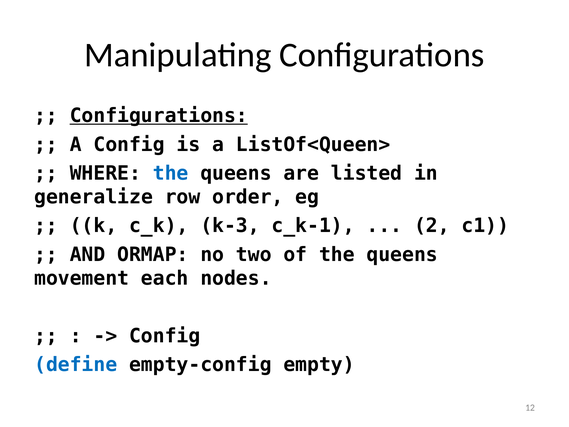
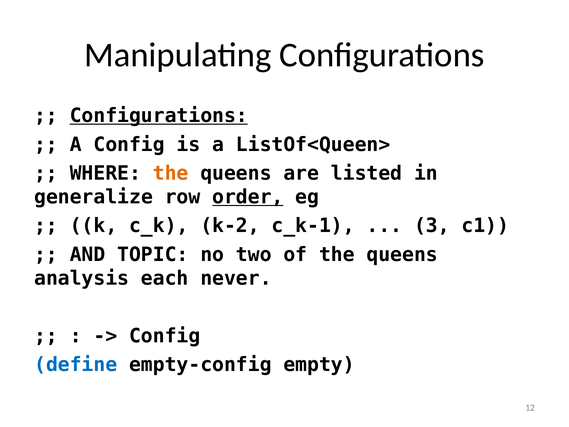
the at (171, 173) colour: blue -> orange
order underline: none -> present
k-3: k-3 -> k-2
2: 2 -> 3
ORMAP: ORMAP -> TOPIC
movement: movement -> analysis
nodes: nodes -> never
